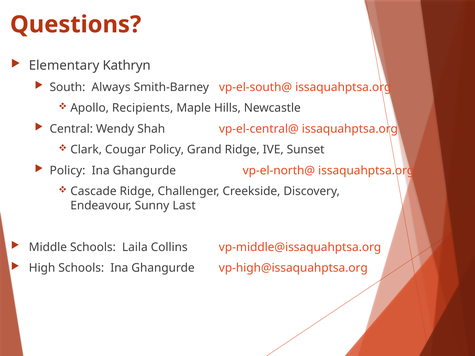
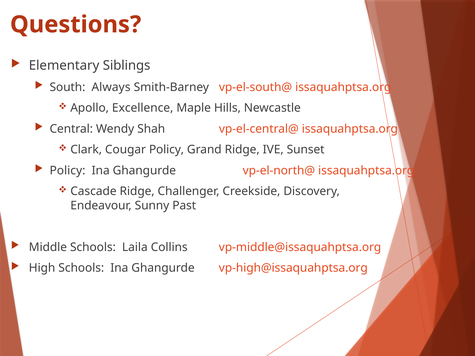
Kathryn: Kathryn -> Siblings
Recipients: Recipients -> Excellence
Last: Last -> Past
